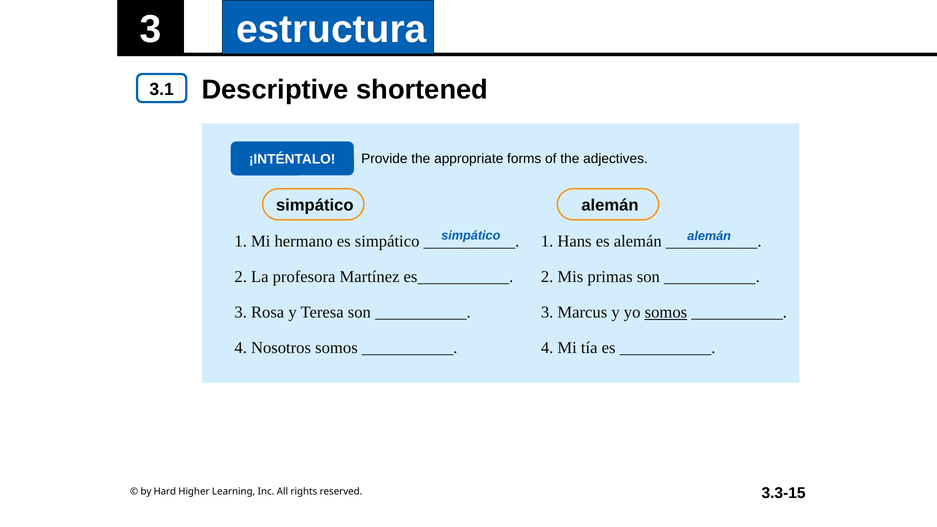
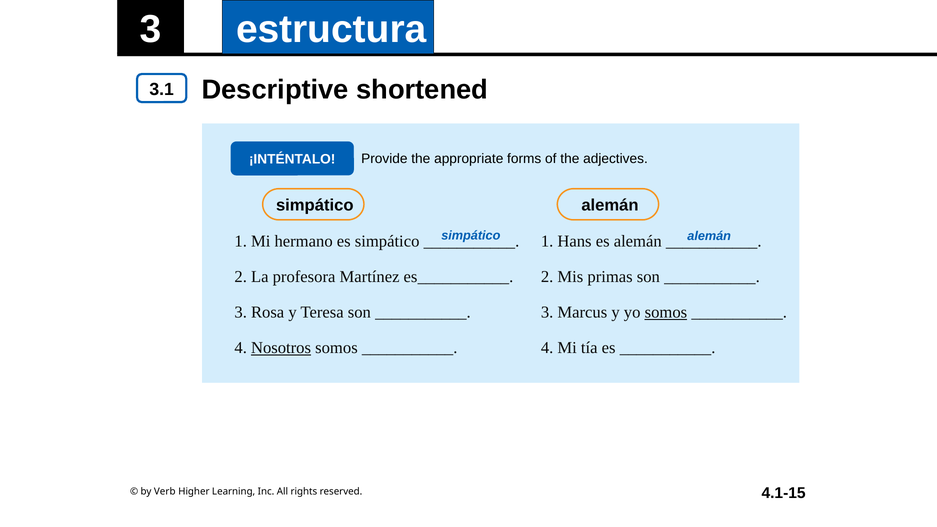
Nosotros underline: none -> present
3.3-15: 3.3-15 -> 4.1-15
Hard: Hard -> Verb
